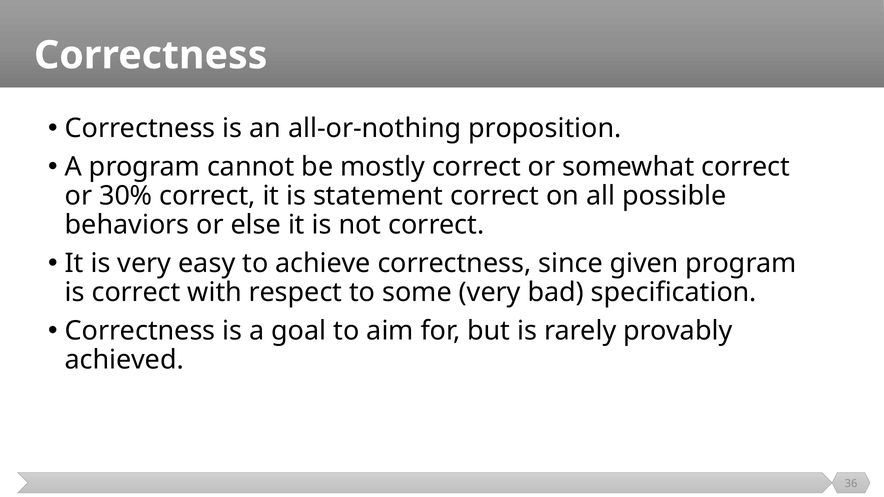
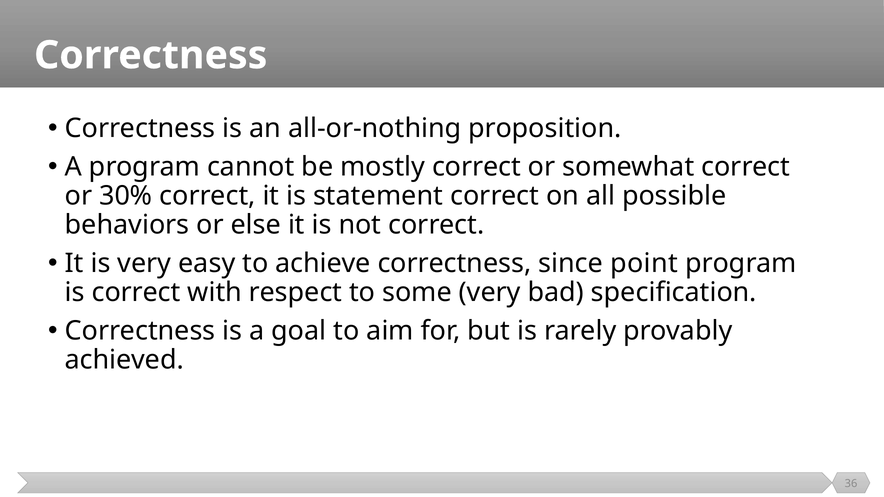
given: given -> point
